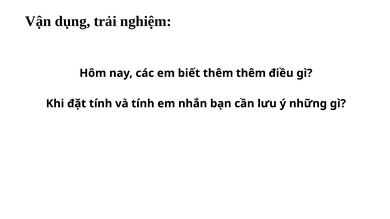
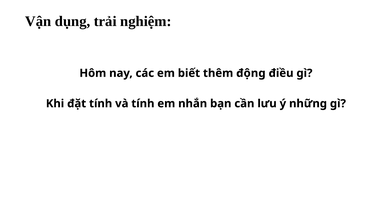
thêm thêm: thêm -> động
